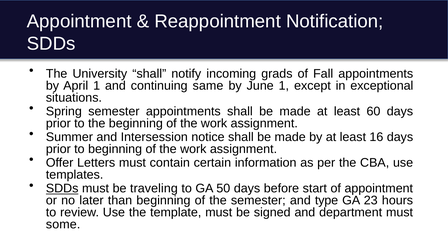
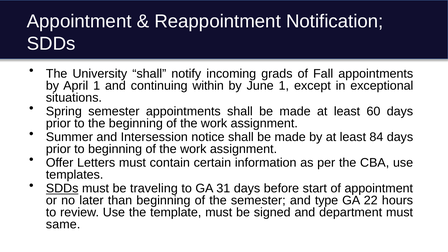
same: same -> within
16: 16 -> 84
50: 50 -> 31
23: 23 -> 22
some: some -> same
